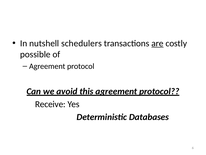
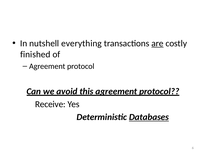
schedulers: schedulers -> everything
possible: possible -> finished
Databases underline: none -> present
